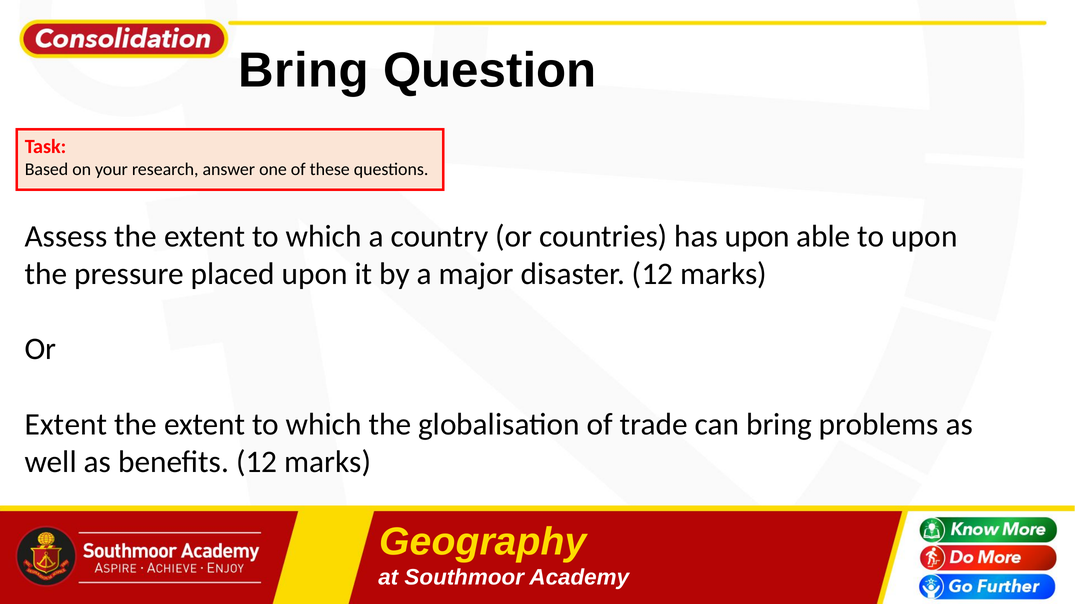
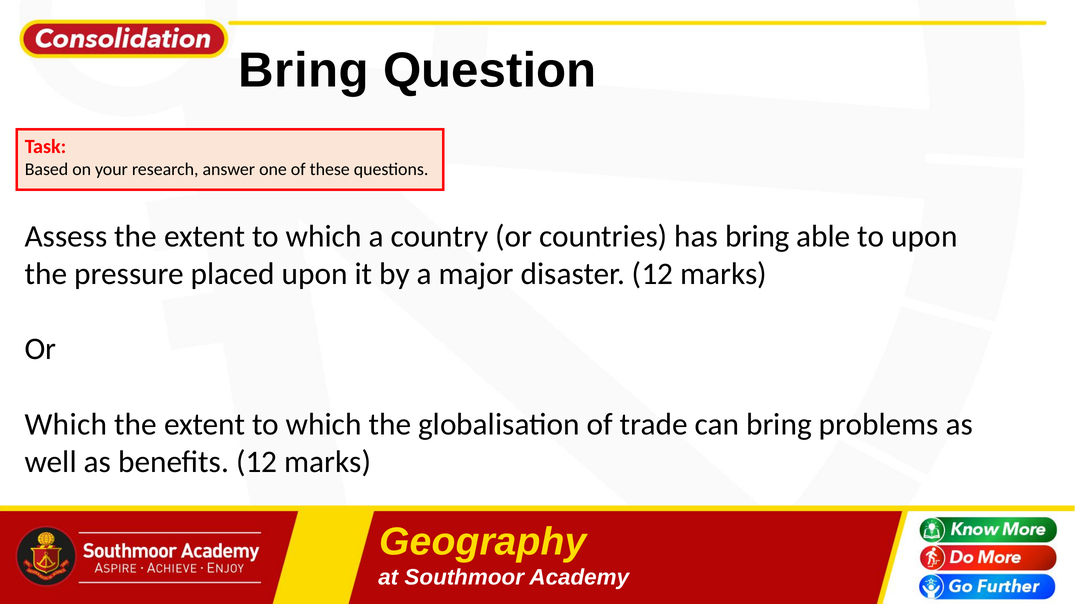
has upon: upon -> bring
Extent at (66, 425): Extent -> Which
